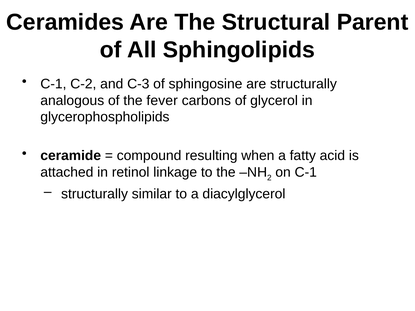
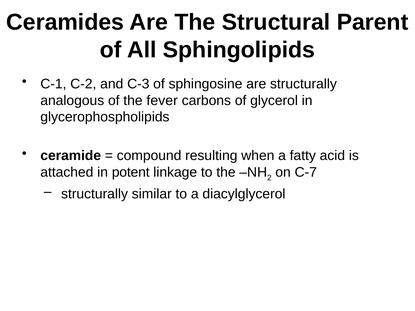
retinol: retinol -> potent
on C-1: C-1 -> C-7
